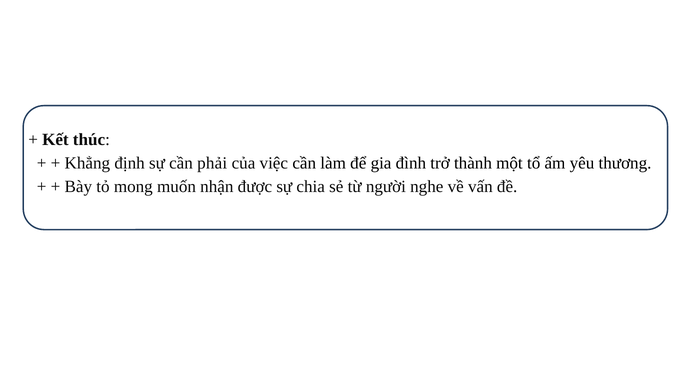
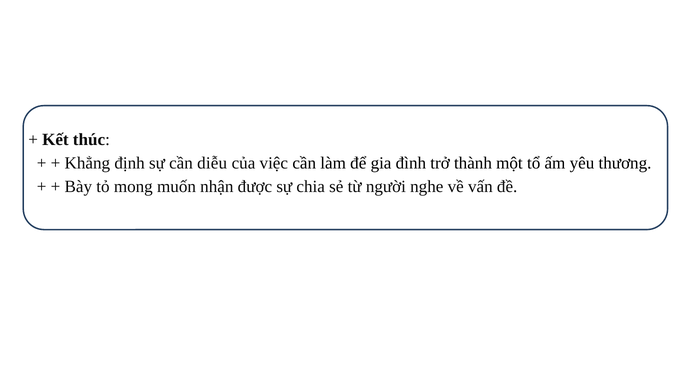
phải: phải -> diễu
